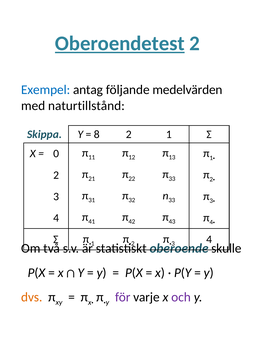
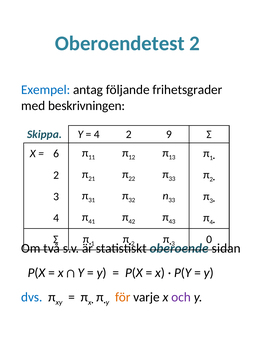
Oberoendetest underline: present -> none
medelvärden: medelvärden -> frihetsgrader
naturtillstånd: naturtillstånd -> beskrivningen
8 at (97, 134): 8 -> 4
1: 1 -> 9
0: 0 -> 6
4 at (209, 239): 4 -> 0
skulle: skulle -> sidan
dvs colour: orange -> blue
för colour: purple -> orange
